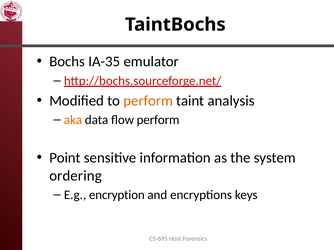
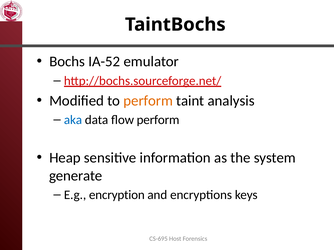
IA-35: IA-35 -> IA-52
aka colour: orange -> blue
Point: Point -> Heap
ordering: ordering -> generate
